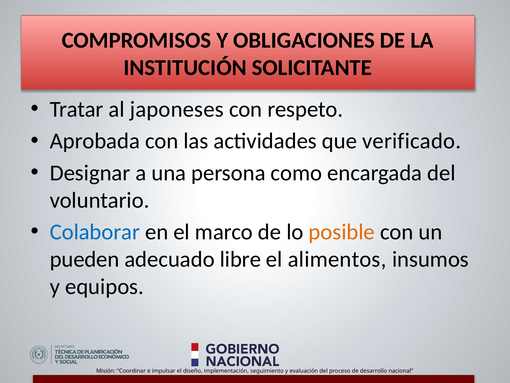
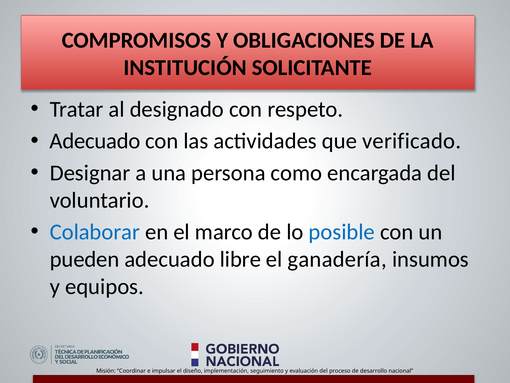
japoneses: japoneses -> designado
Aprobada at (95, 141): Aprobada -> Adecuado
posible colour: orange -> blue
alimentos: alimentos -> ganadería
